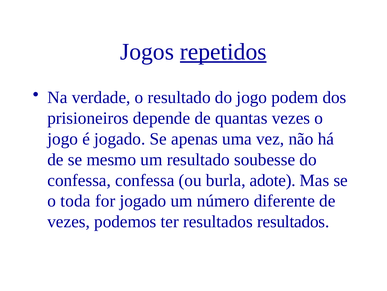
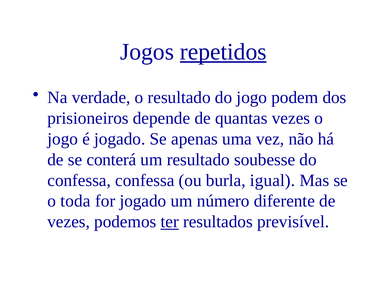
mesmo: mesmo -> conterá
adote: adote -> igual
ter underline: none -> present
resultados resultados: resultados -> previsível
